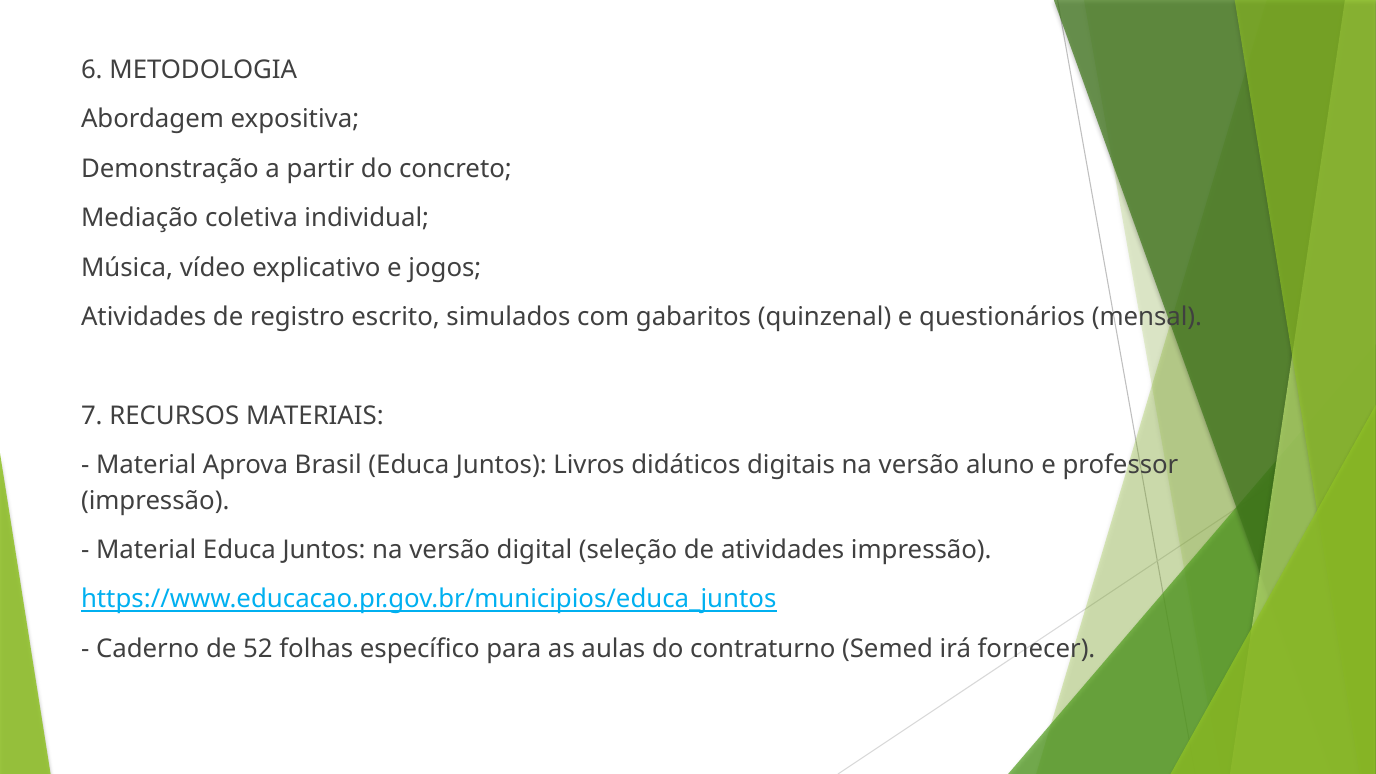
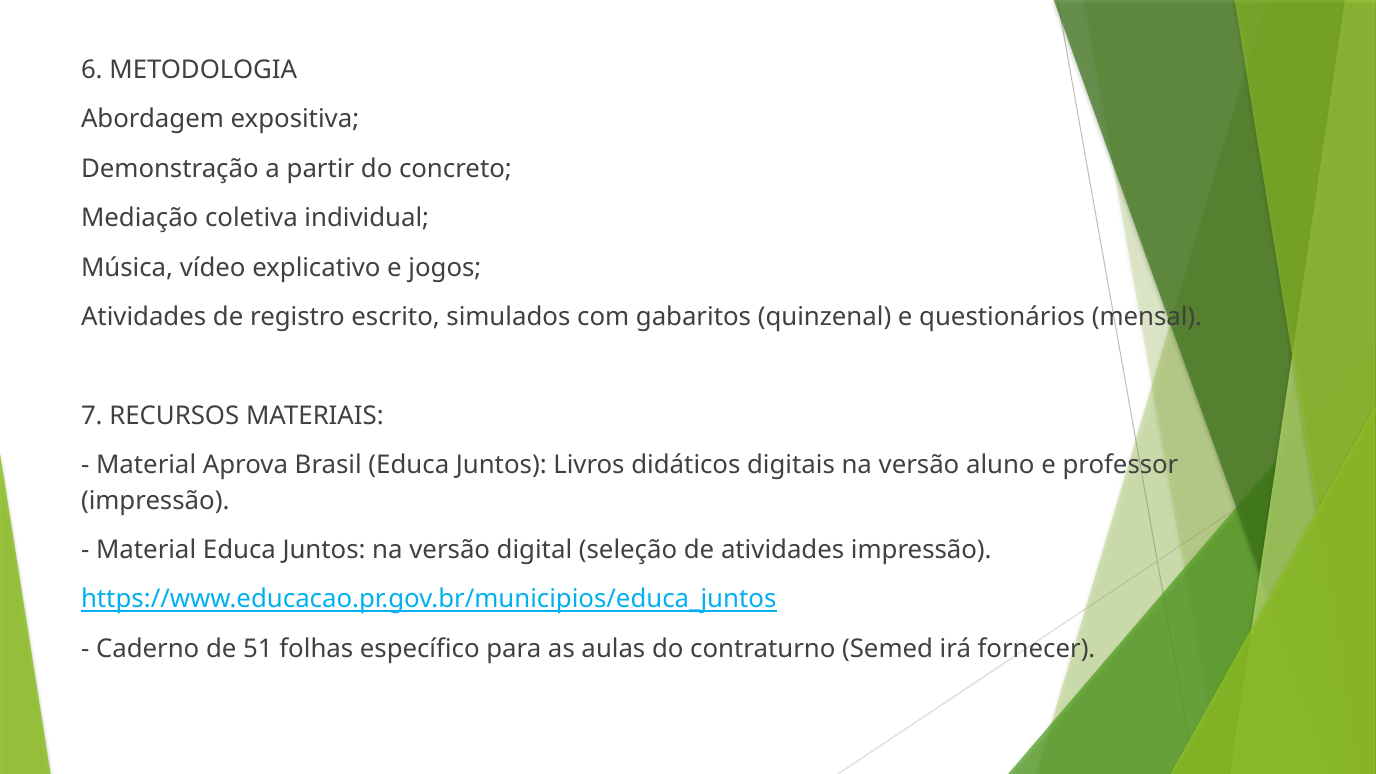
52: 52 -> 51
